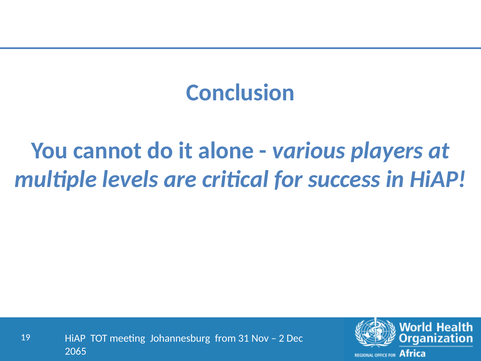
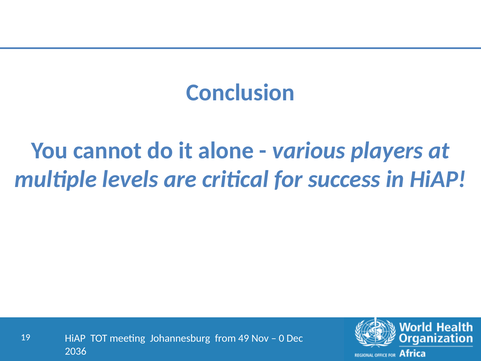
31: 31 -> 49
2: 2 -> 0
2065: 2065 -> 2036
